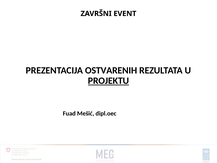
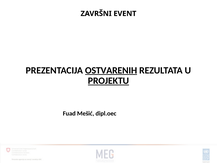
OSTVARENIH underline: none -> present
